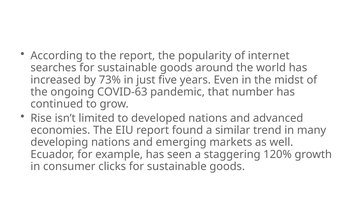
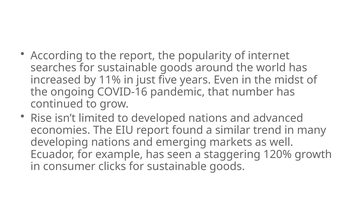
73%: 73% -> 11%
COVID-63: COVID-63 -> COVID-16
